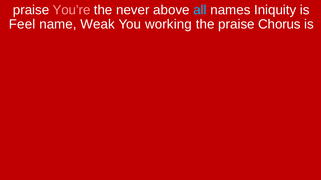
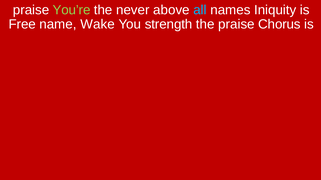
You’re colour: pink -> light green
Feel: Feel -> Free
Weak: Weak -> Wake
working: working -> strength
